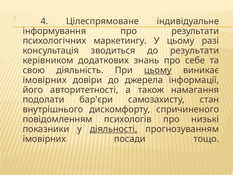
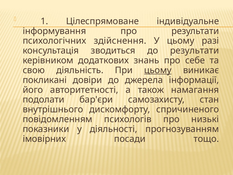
4: 4 -> 1
маркетингу: маркетингу -> здійснення
імовірних at (45, 80): імовірних -> покликані
діяльності underline: present -> none
